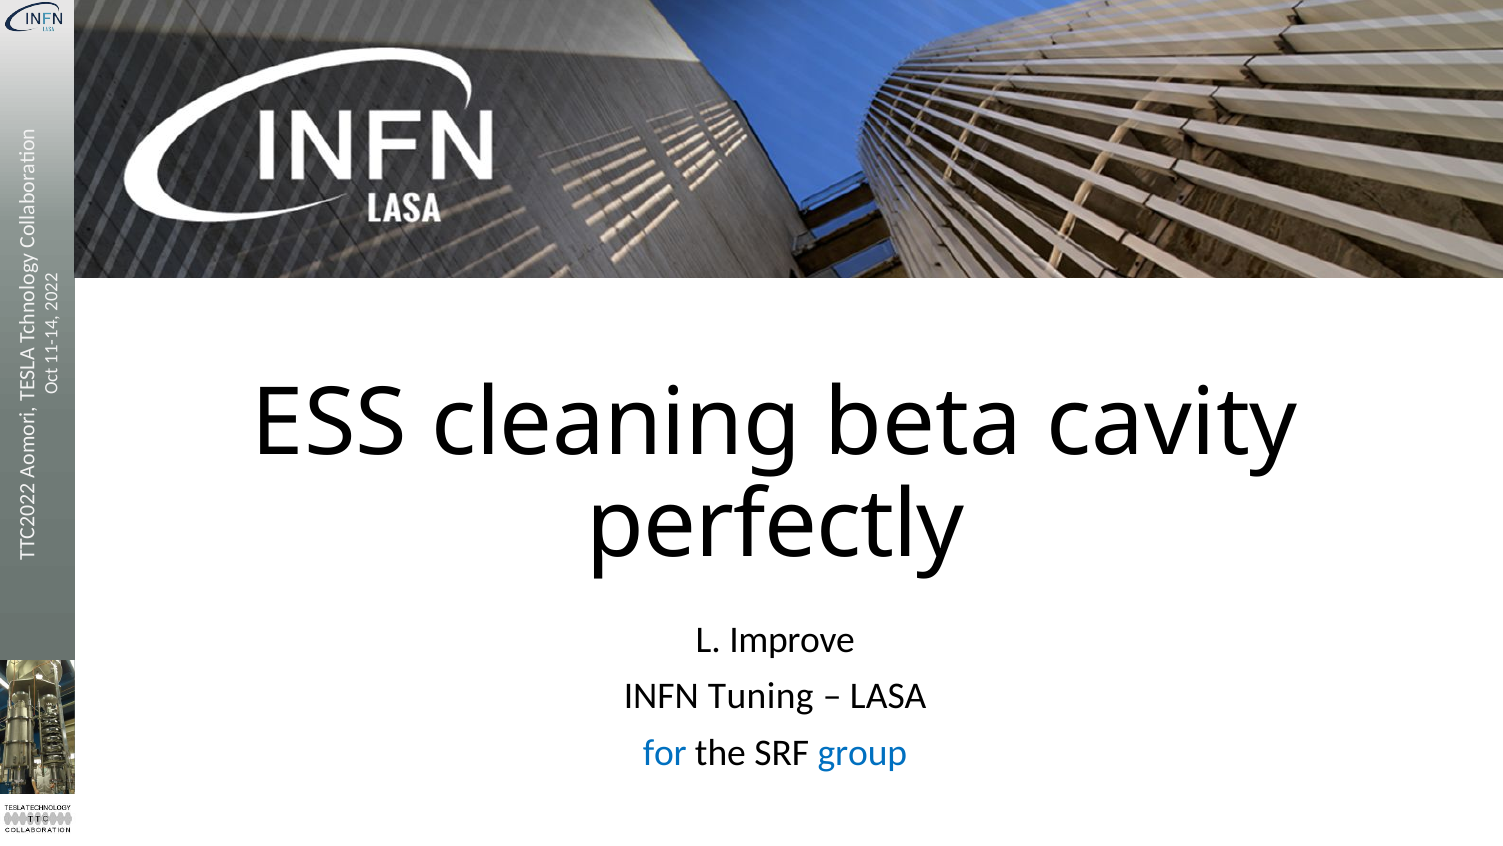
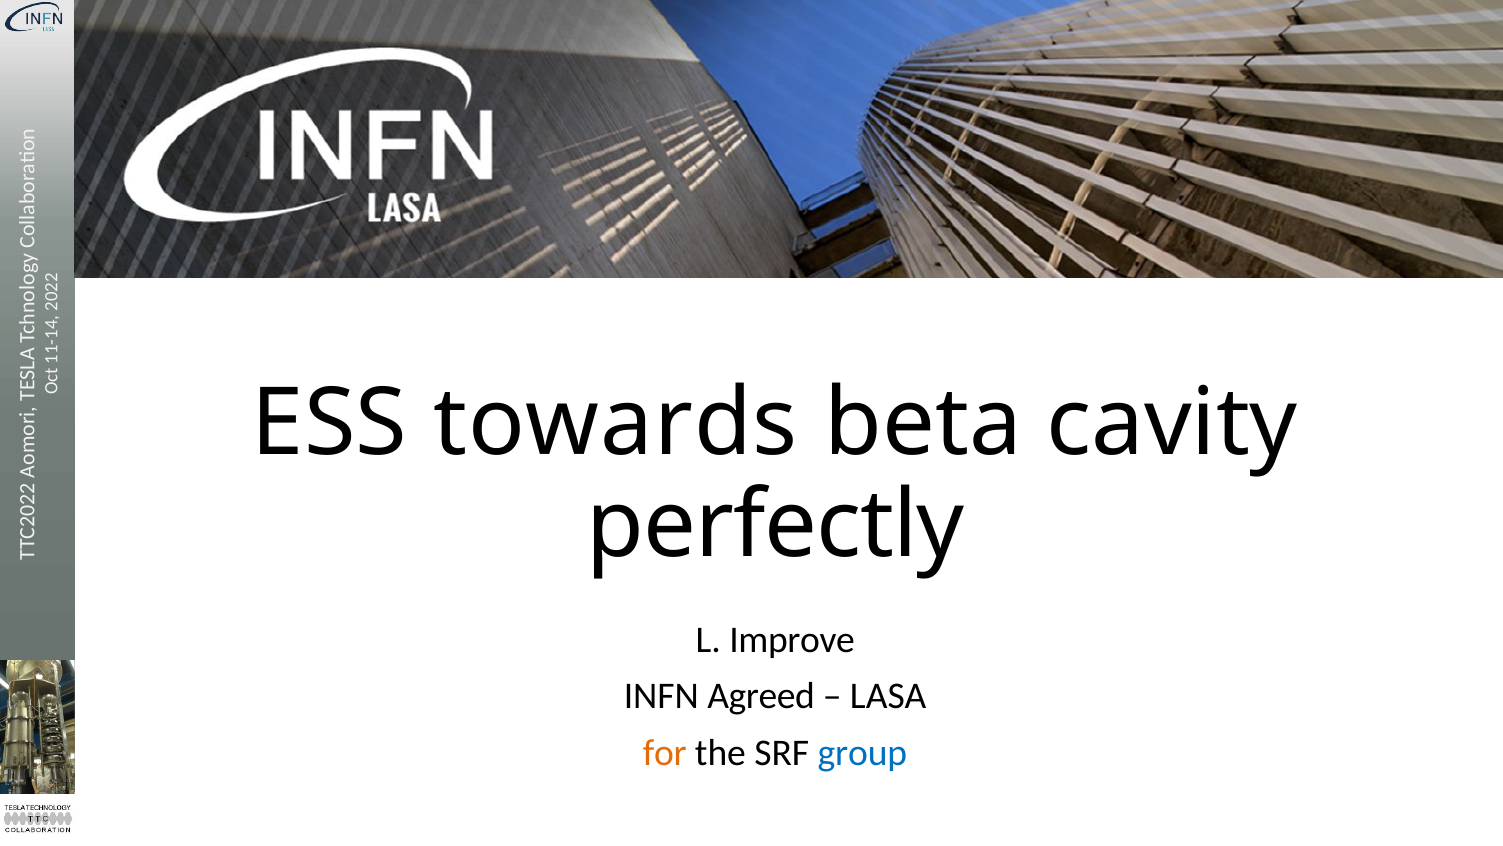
cleaning: cleaning -> towards
Tuning: Tuning -> Agreed
for colour: blue -> orange
